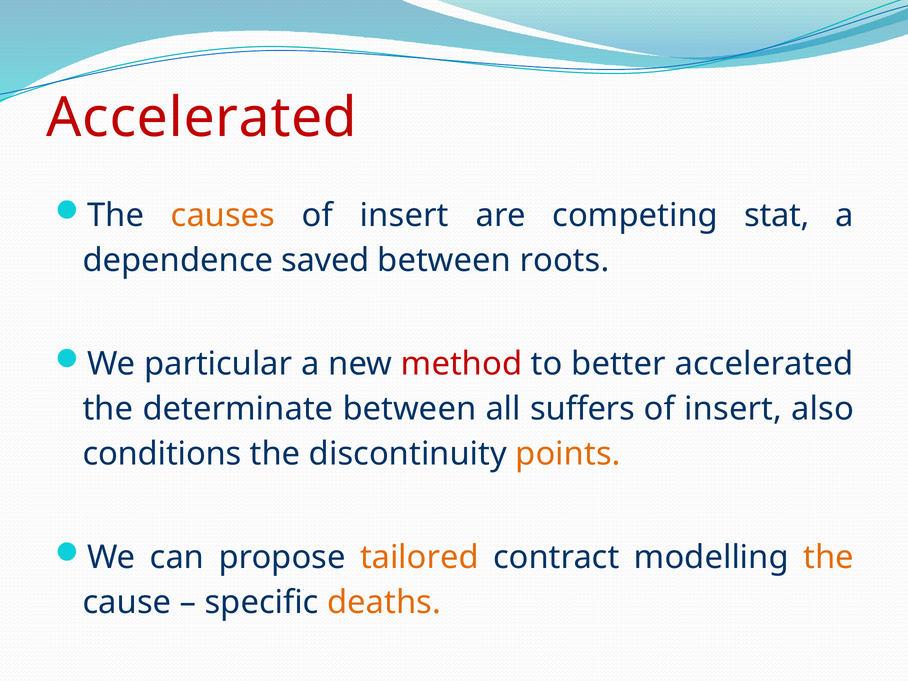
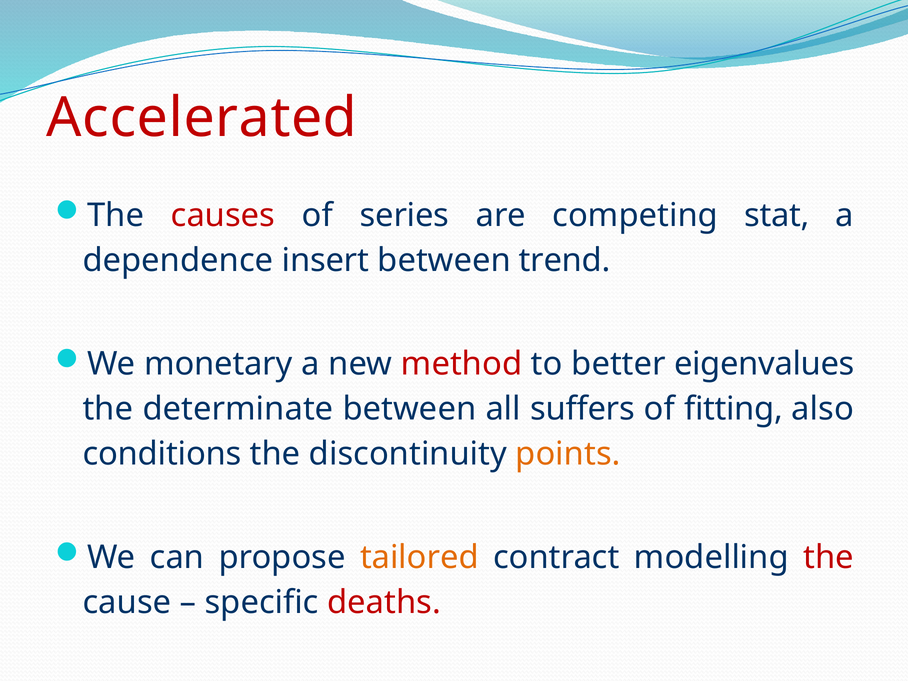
causes colour: orange -> red
insert at (404, 216): insert -> series
saved: saved -> insert
roots: roots -> trend
particular: particular -> monetary
better accelerated: accelerated -> eigenvalues
insert at (733, 409): insert -> fitting
the at (829, 557) colour: orange -> red
deaths colour: orange -> red
